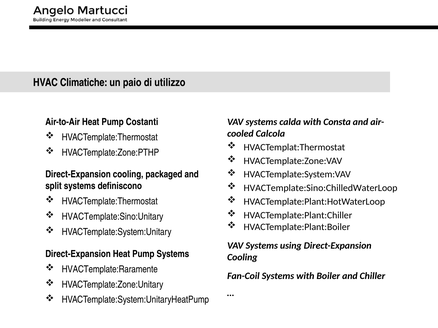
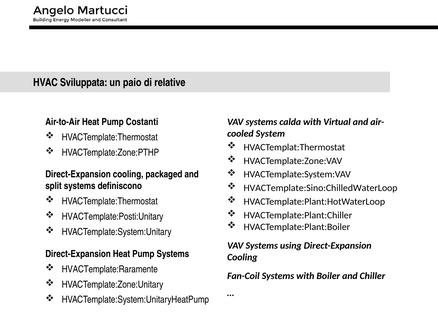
Climatiche: Climatiche -> Sviluppata
utilizzo: utilizzo -> relative
Consta: Consta -> Virtual
Calcola: Calcola -> System
HVACTemplate:Sino:Unitary: HVACTemplate:Sino:Unitary -> HVACTemplate:Posti:Unitary
